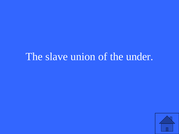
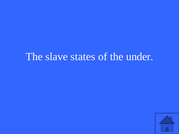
union: union -> states
